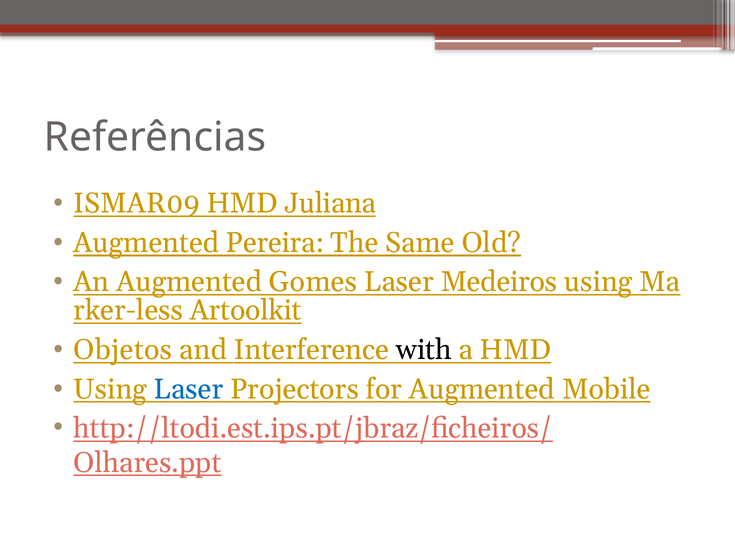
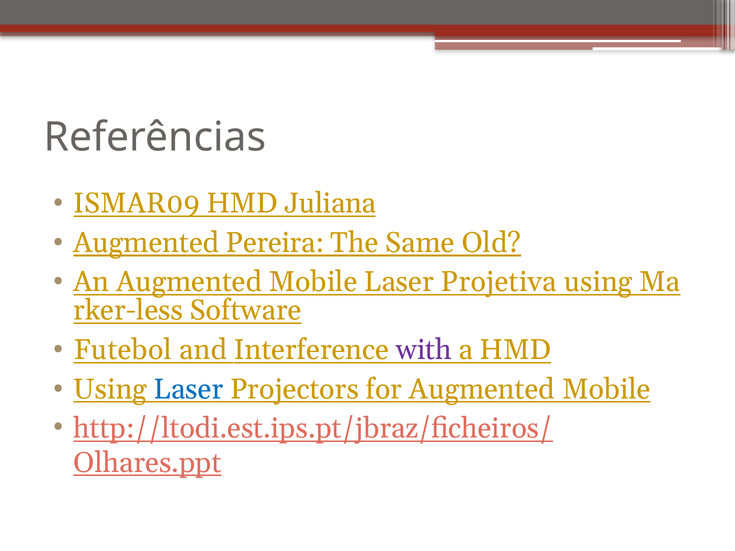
An Augmented Gomes: Gomes -> Mobile
Medeiros: Medeiros -> Projetiva
Artoolkit: Artoolkit -> Software
Objetos: Objetos -> Futebol
with colour: black -> purple
